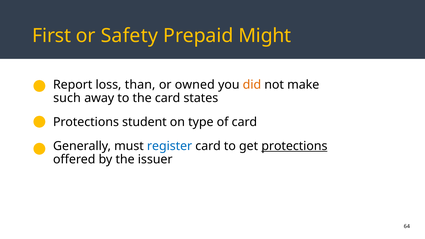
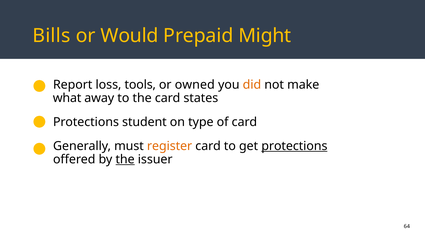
First: First -> Bills
Safety: Safety -> Would
than: than -> tools
such: such -> what
register colour: blue -> orange
the at (125, 159) underline: none -> present
